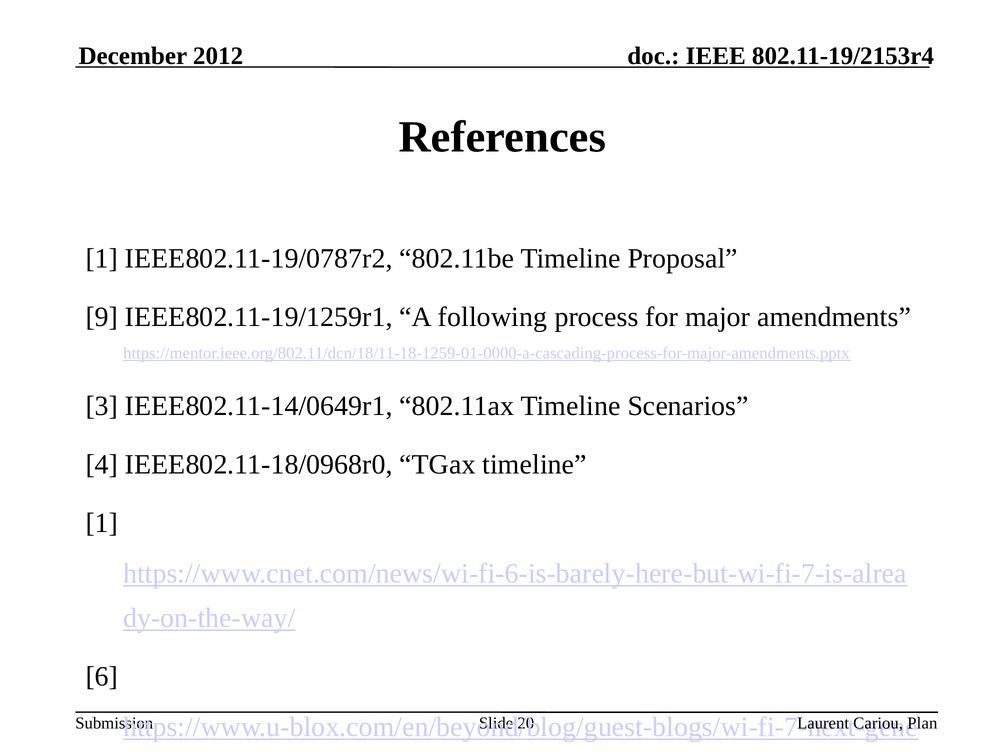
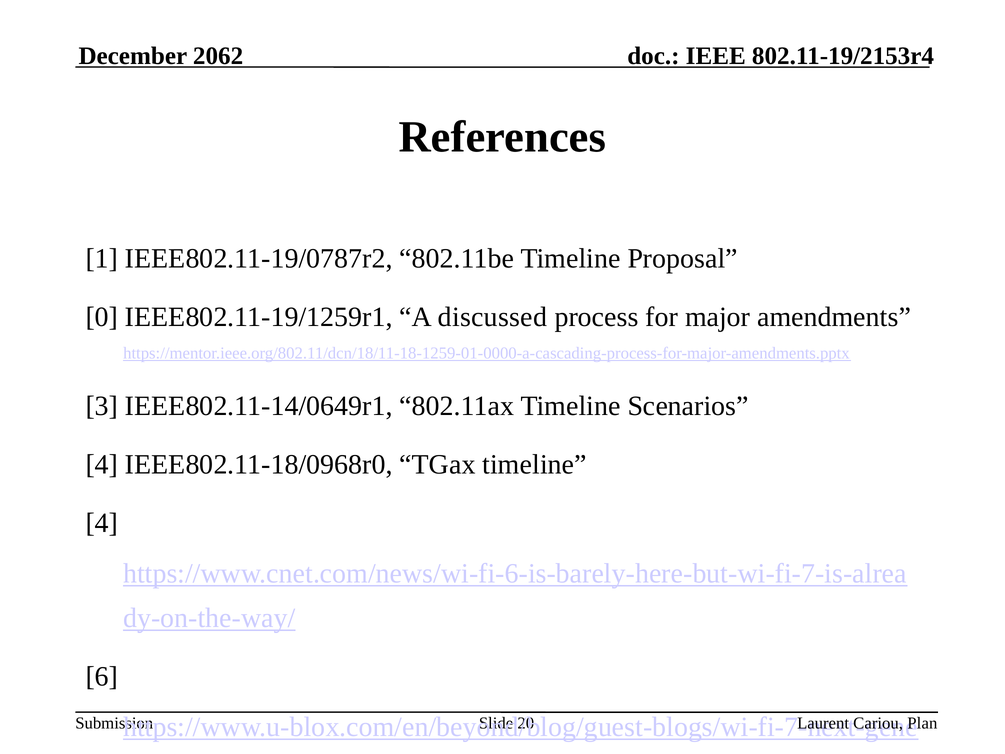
2012: 2012 -> 2062
9: 9 -> 0
following: following -> discussed
1 at (102, 523): 1 -> 4
